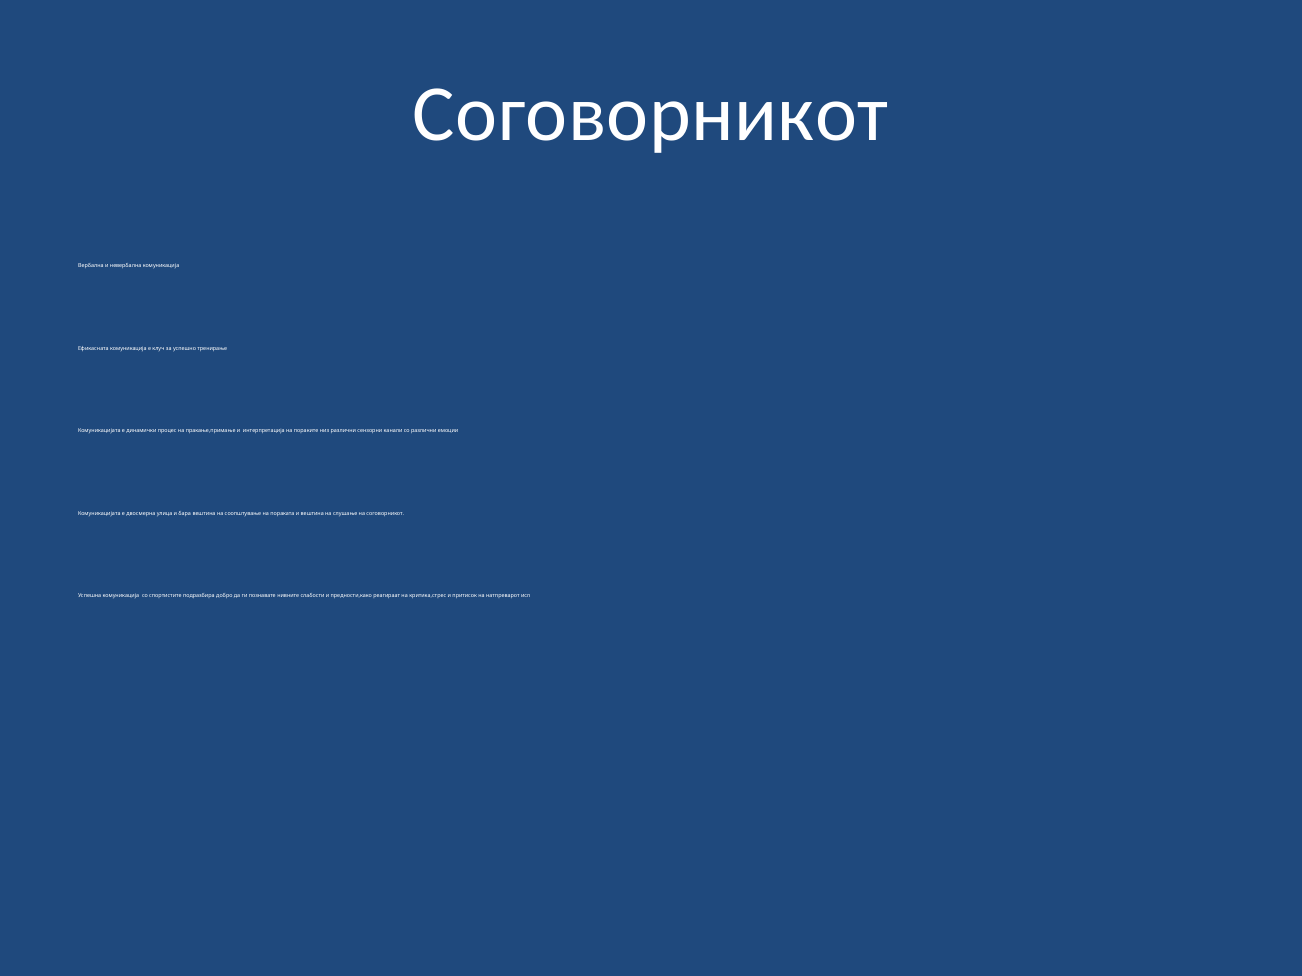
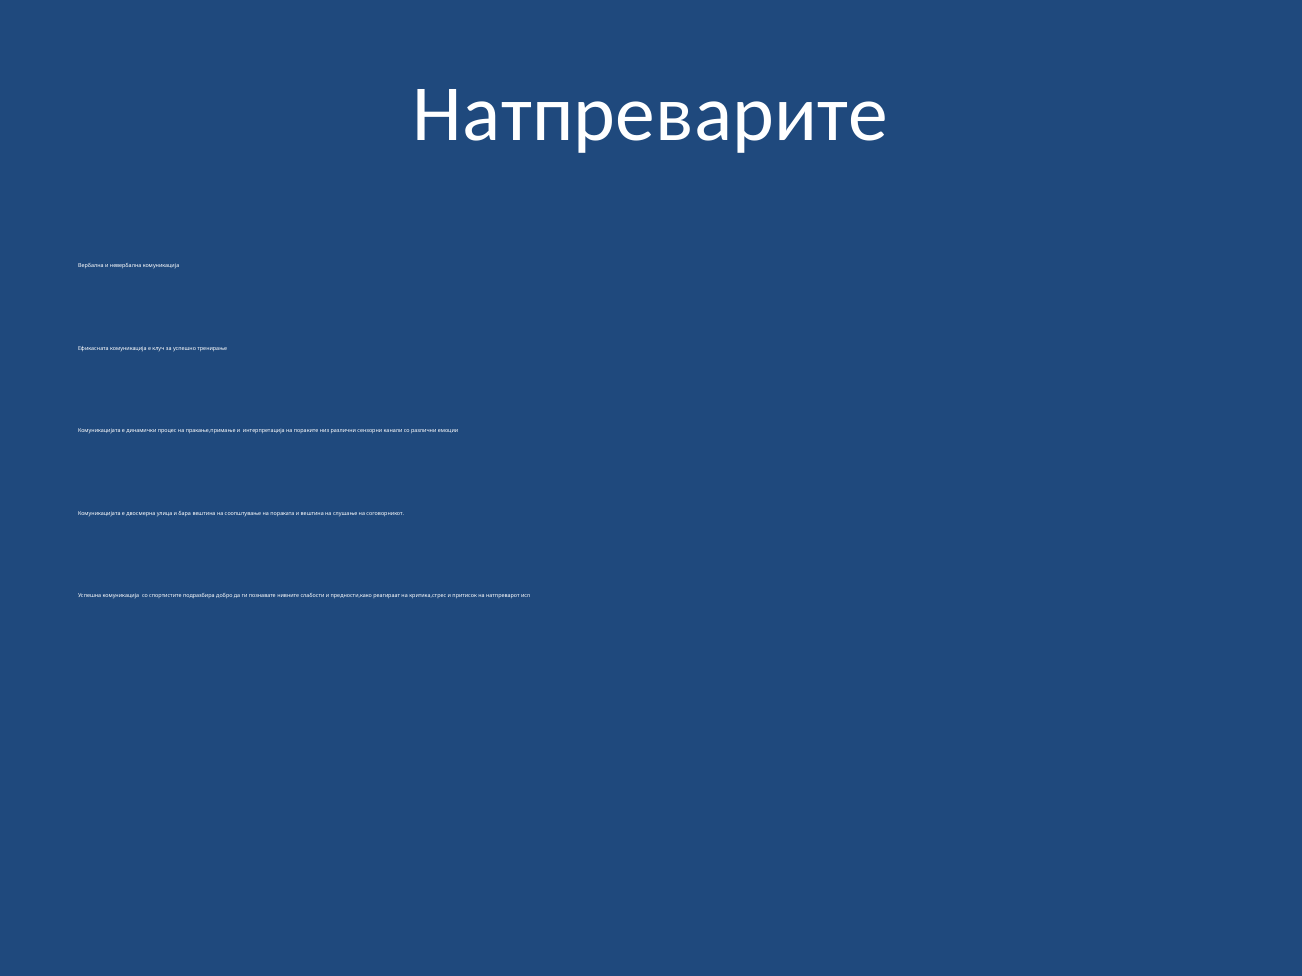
Соговорникот at (651, 114): Соговорникот -> Натпреварите
